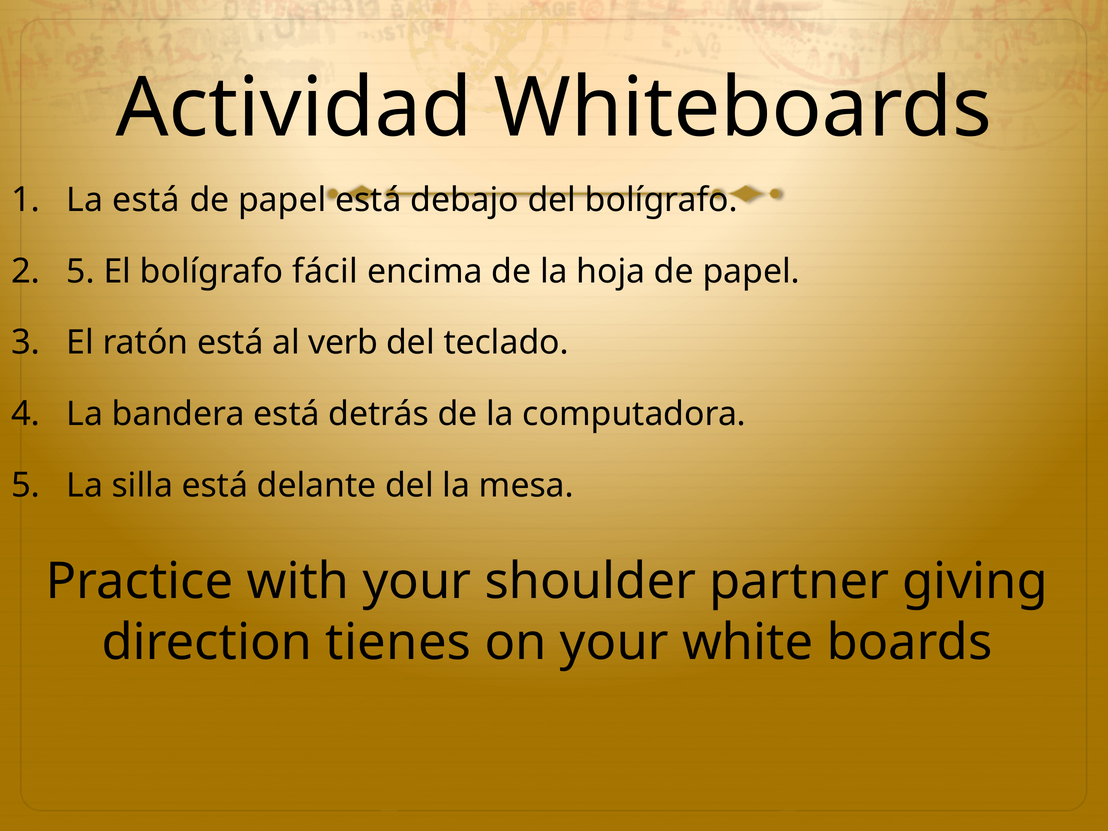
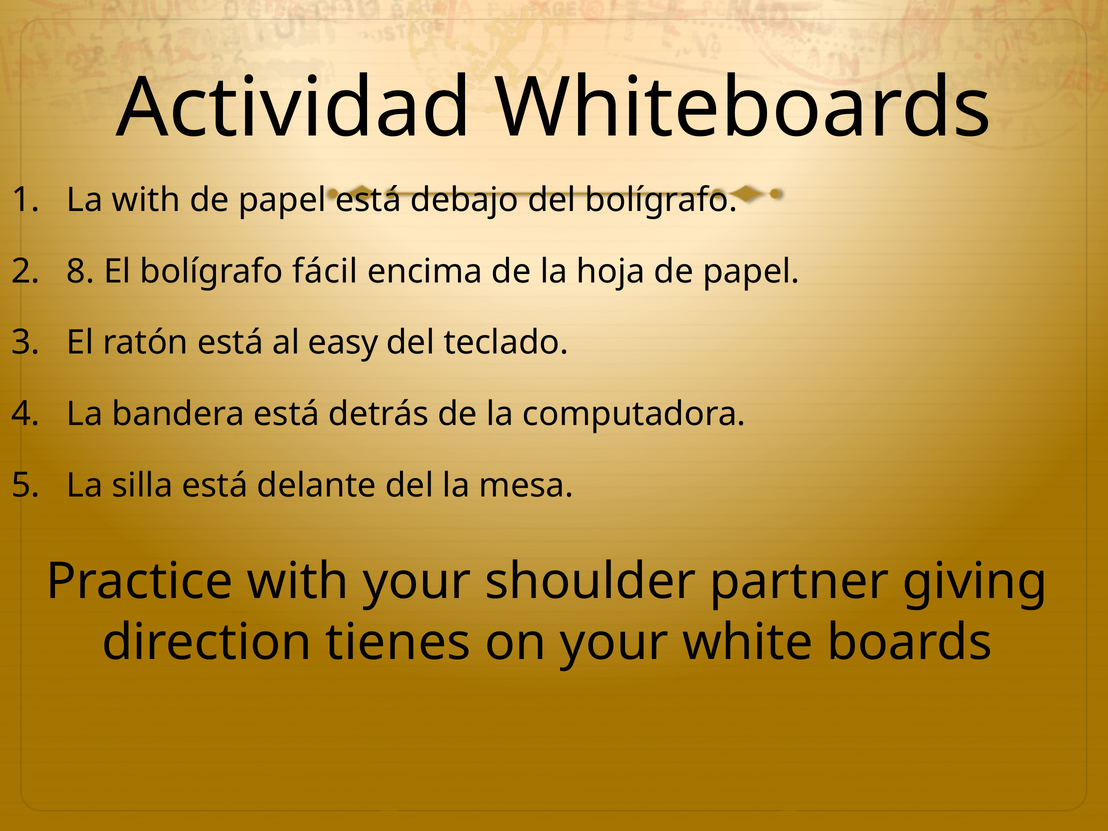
La está: está -> with
2 5: 5 -> 8
verb: verb -> easy
